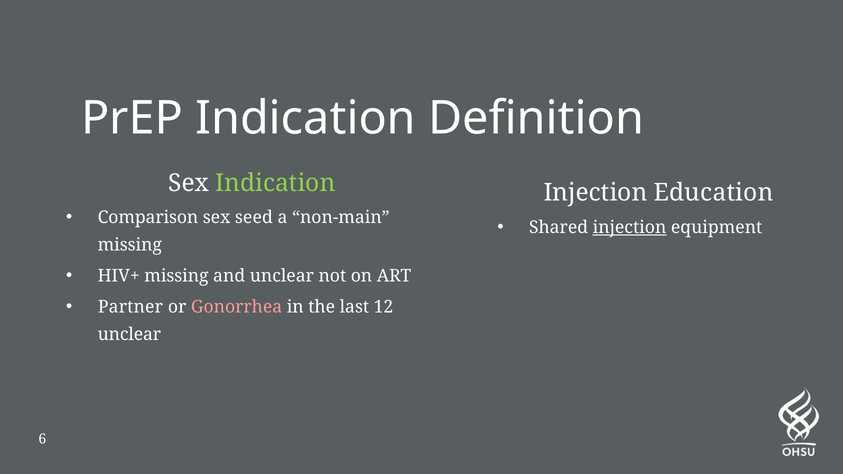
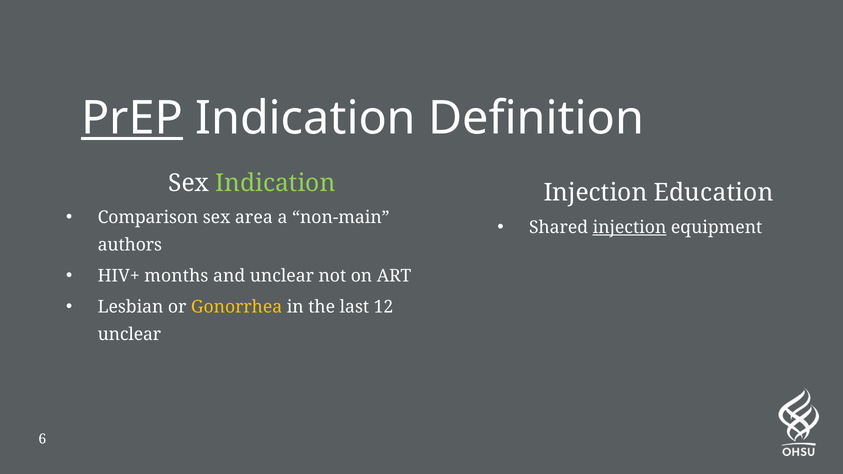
PrEP underline: none -> present
seed: seed -> area
missing at (130, 245): missing -> authors
HIV+ missing: missing -> months
Partner: Partner -> Lesbian
Gonorrhea colour: pink -> yellow
